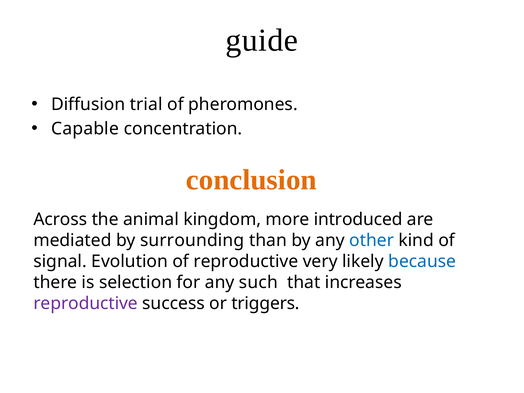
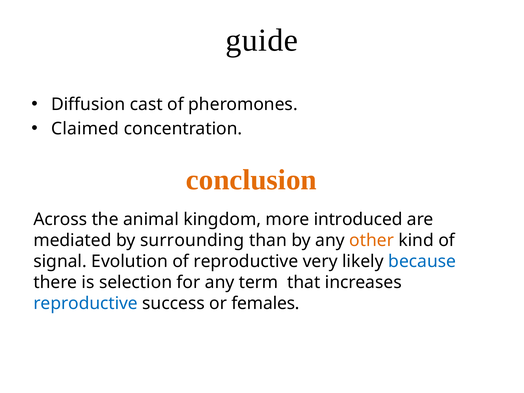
trial: trial -> cast
Capable: Capable -> Claimed
other colour: blue -> orange
such: such -> term
reproductive at (86, 303) colour: purple -> blue
triggers: triggers -> females
